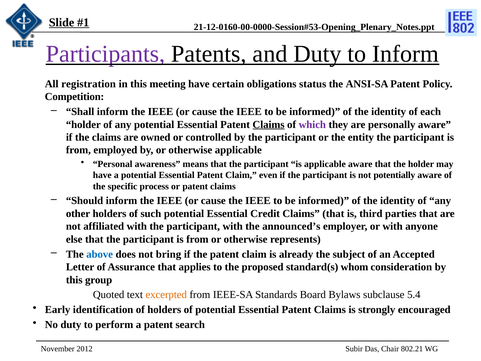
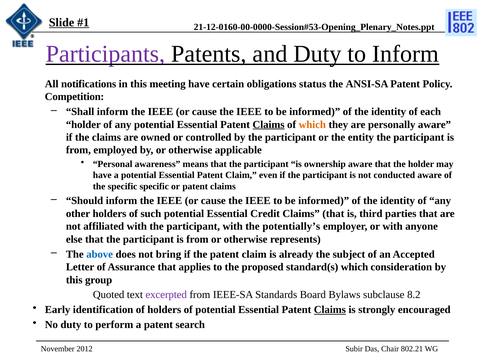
registration: registration -> notifications
which at (312, 124) colour: purple -> orange
is applicable: applicable -> ownership
potentially: potentially -> conducted
specific process: process -> specific
announced’s: announced’s -> potentially’s
standard(s whom: whom -> which
excerpted colour: orange -> purple
5.4: 5.4 -> 8.2
Claims at (330, 310) underline: none -> present
